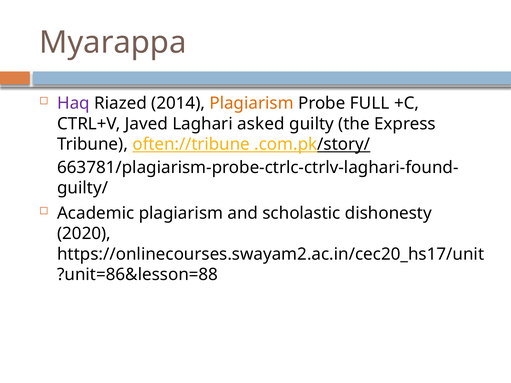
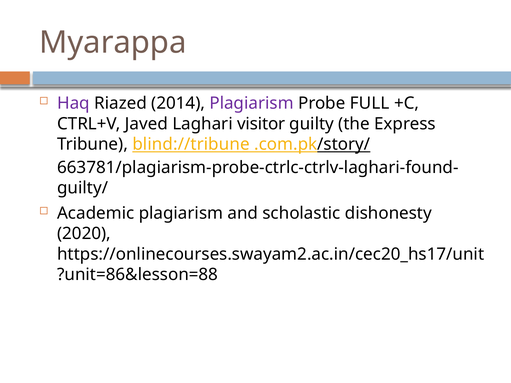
Plagiarism at (252, 103) colour: orange -> purple
asked: asked -> visitor
often://tribune: often://tribune -> blind://tribune
